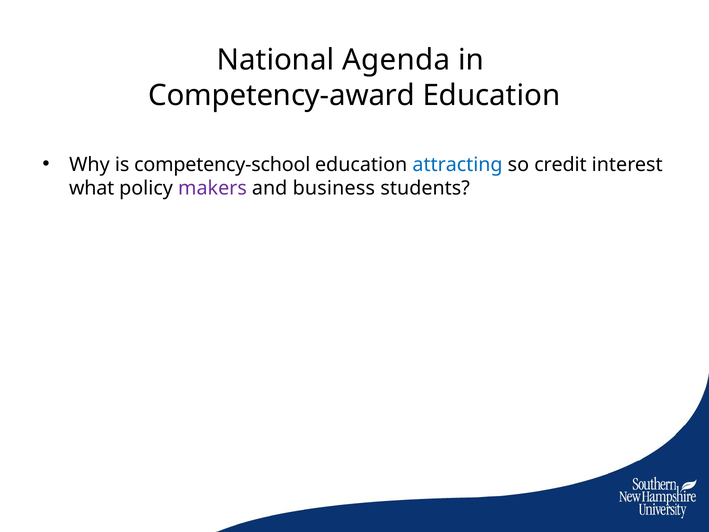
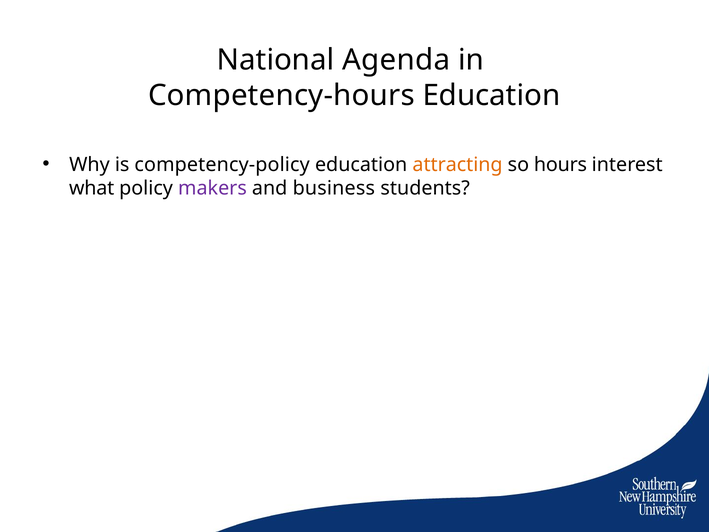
Competency-award: Competency-award -> Competency-hours
competency-school: competency-school -> competency-policy
attracting colour: blue -> orange
credit: credit -> hours
